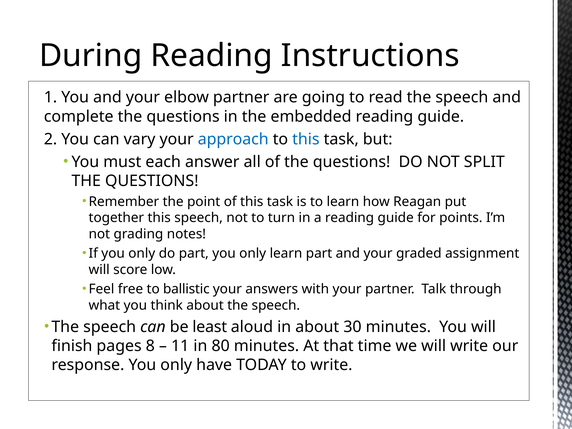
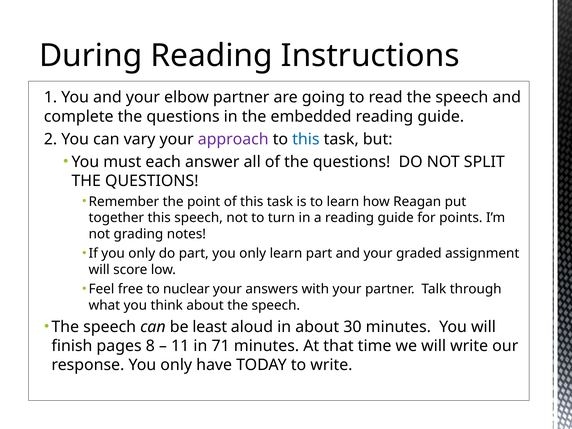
approach colour: blue -> purple
ballistic: ballistic -> nuclear
80: 80 -> 71
